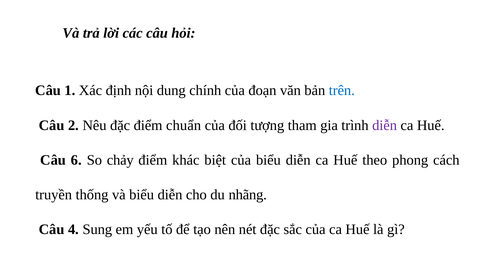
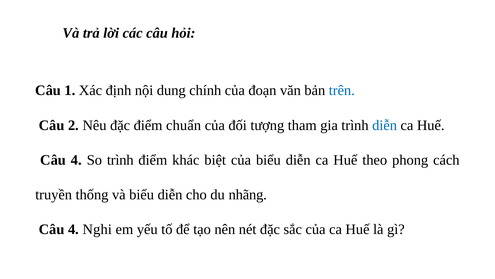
diễn at (385, 125) colour: purple -> blue
6 at (76, 160): 6 -> 4
So chảy: chảy -> trình
Sung: Sung -> Nghi
